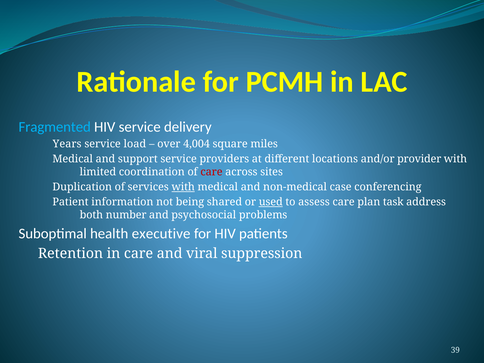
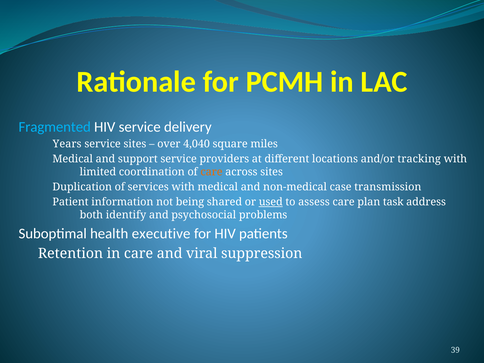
service load: load -> sites
4,004: 4,004 -> 4,040
provider: provider -> tracking
care at (211, 172) colour: red -> orange
with at (183, 187) underline: present -> none
conferencing: conferencing -> transmission
number: number -> identify
